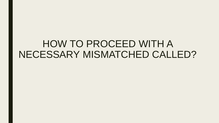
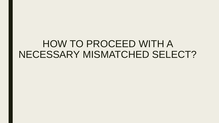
CALLED: CALLED -> SELECT
